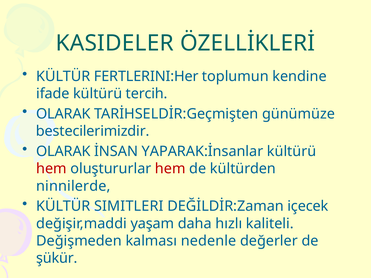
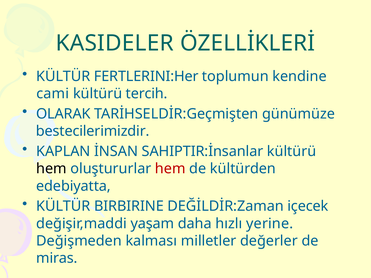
ifade: ifade -> cami
OLARAK at (63, 152): OLARAK -> KAPLAN
YAPARAK:İnsanlar: YAPARAK:İnsanlar -> SAHIPTIR:İnsanlar
hem at (51, 169) colour: red -> black
ninnilerde: ninnilerde -> edebiyatta
SIMITLERI: SIMITLERI -> BIRBIRINE
kaliteli: kaliteli -> yerine
nedenle: nedenle -> milletler
şükür: şükür -> miras
